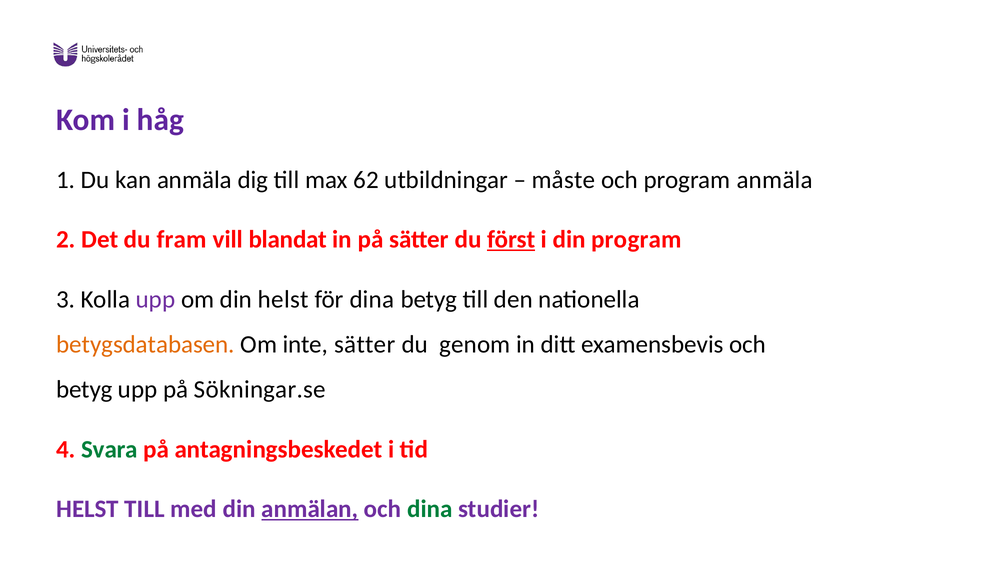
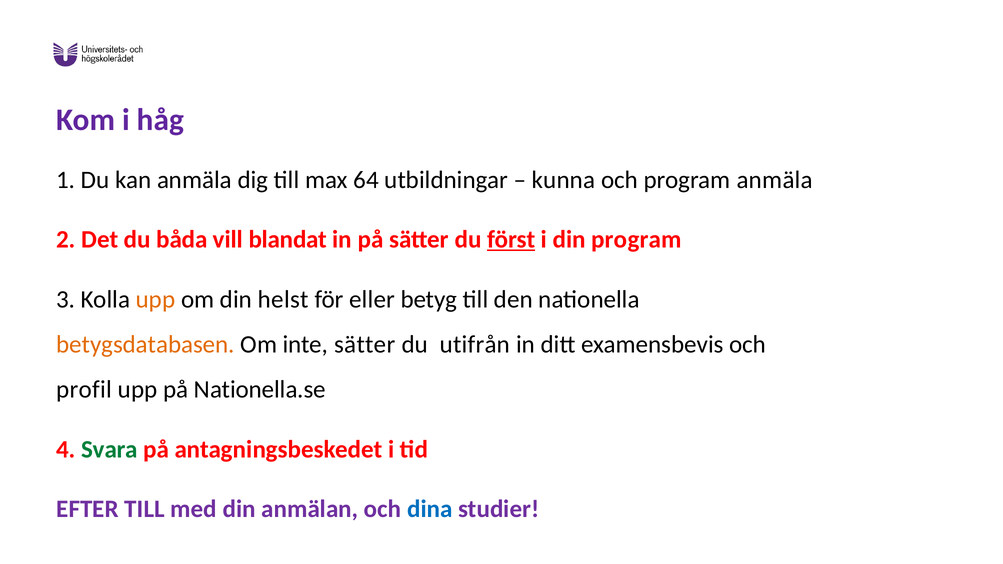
62: 62 -> 64
måste: måste -> kunna
fram: fram -> båda
upp at (156, 299) colour: purple -> orange
för dina: dina -> eller
genom: genom -> utifrån
betyg at (84, 390): betyg -> profil
Sökningar.se: Sökningar.se -> Nationella.se
HELST at (88, 509): HELST -> EFTER
anmälan underline: present -> none
dina at (430, 509) colour: green -> blue
